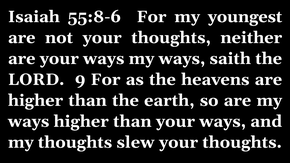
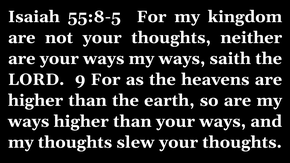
55:8-6: 55:8-6 -> 55:8-5
youngest: youngest -> kingdom
